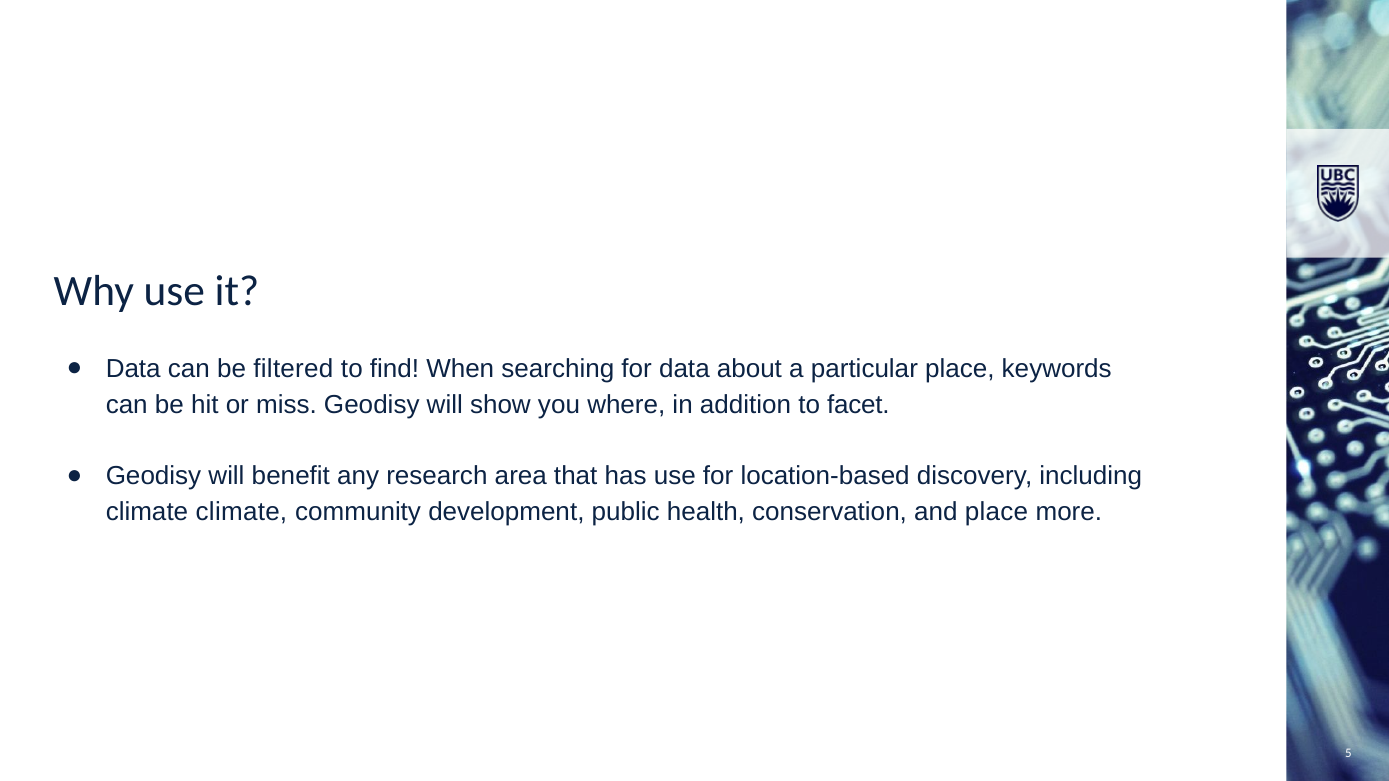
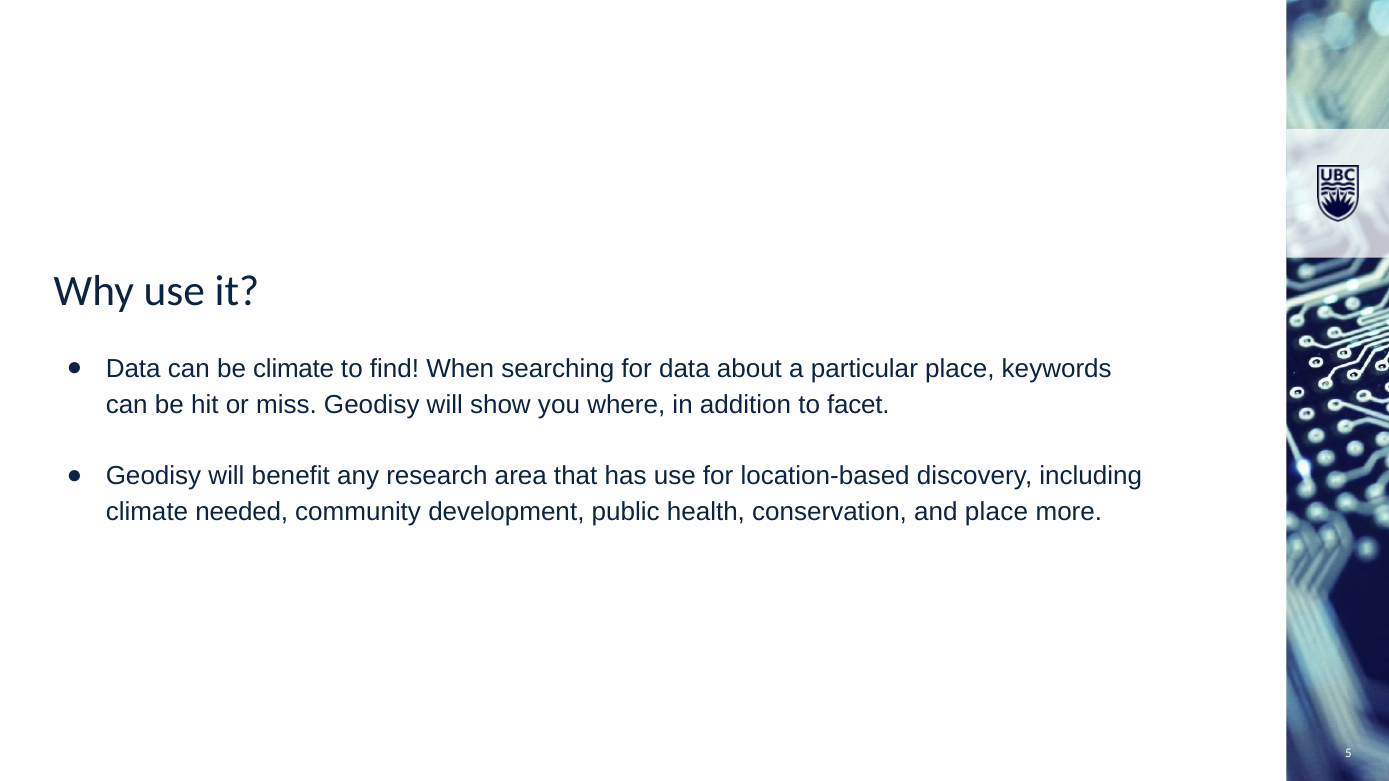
be filtered: filtered -> climate
climate climate: climate -> needed
